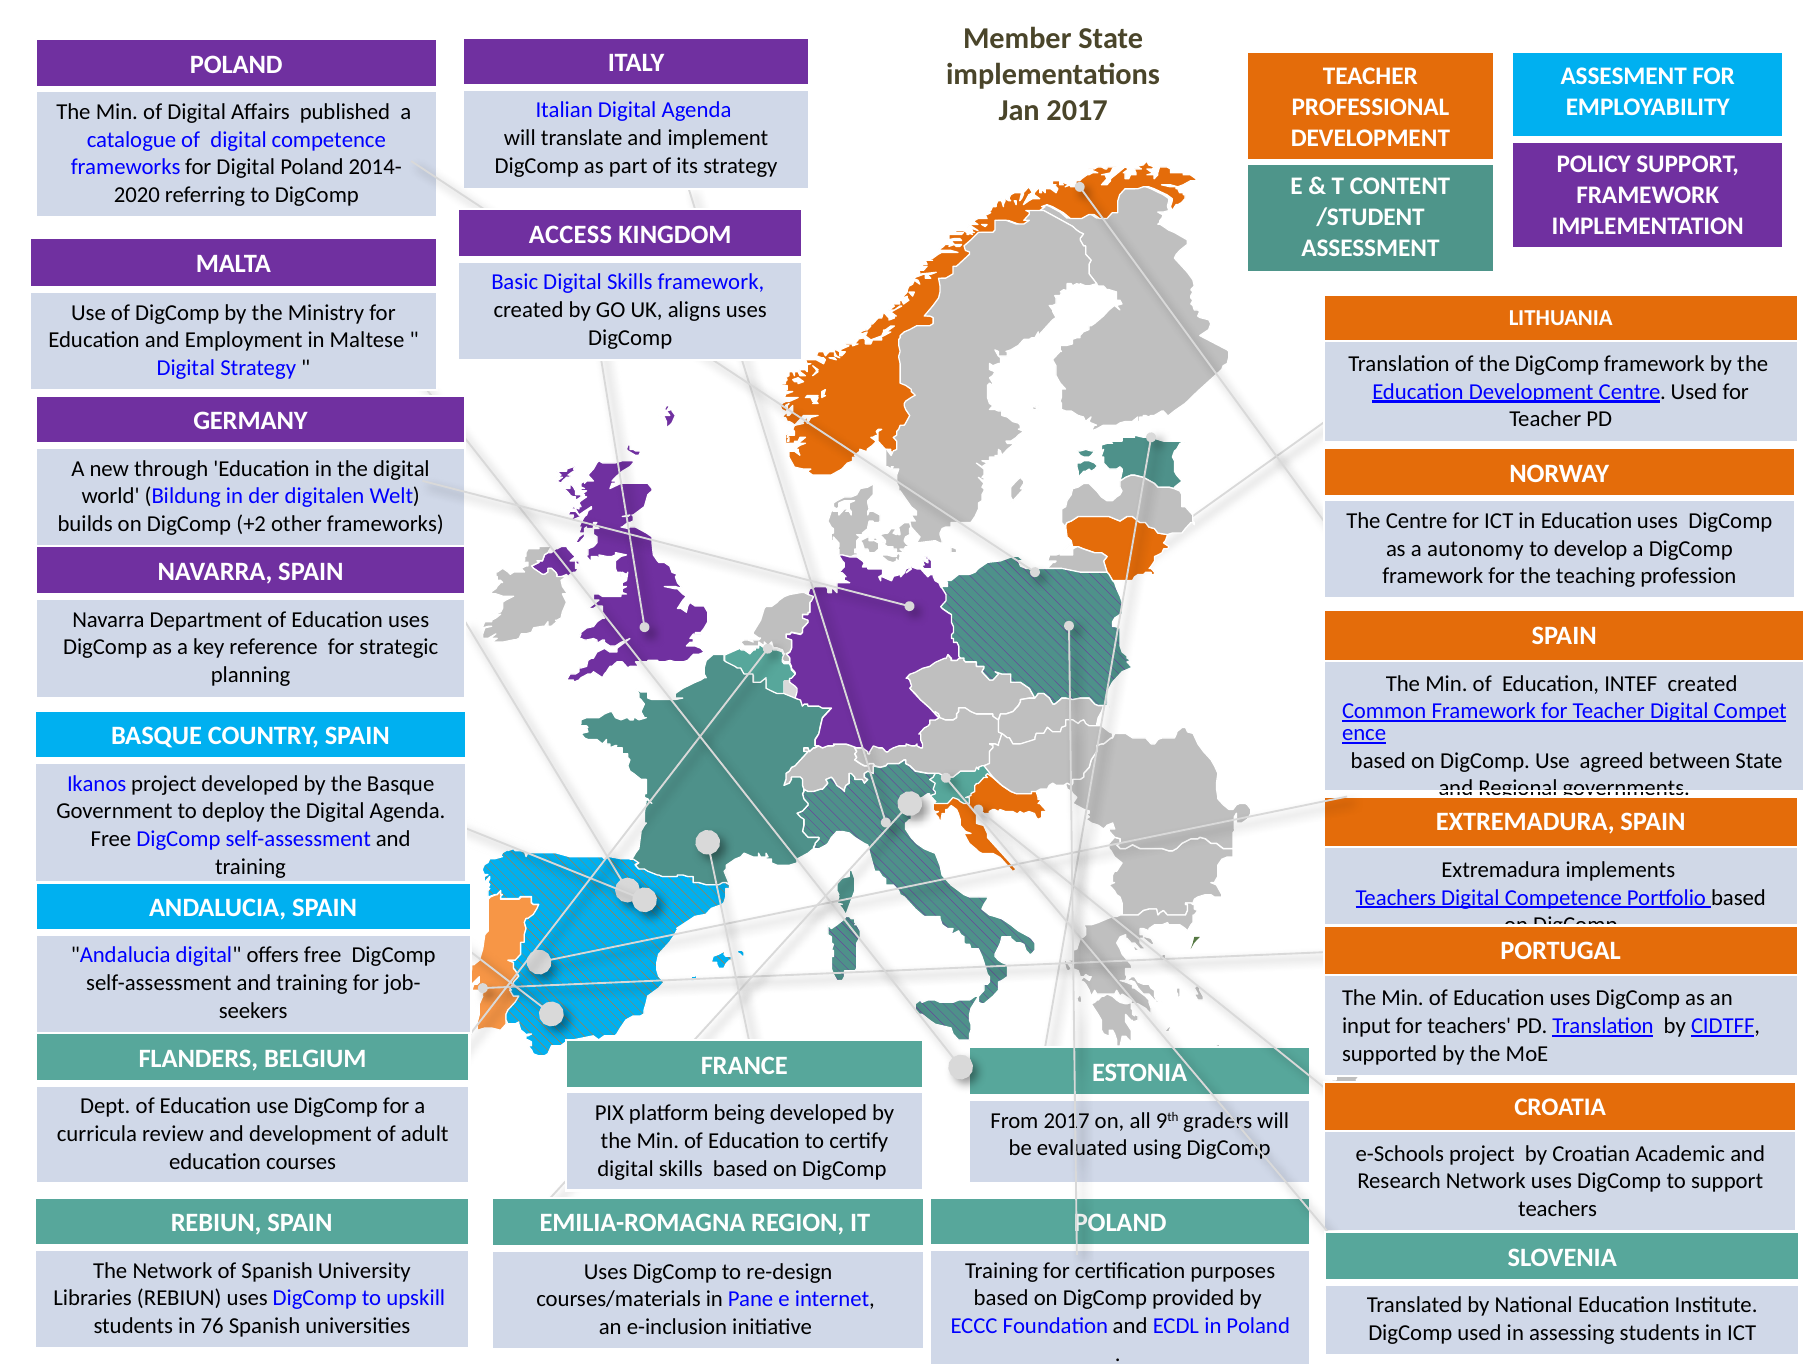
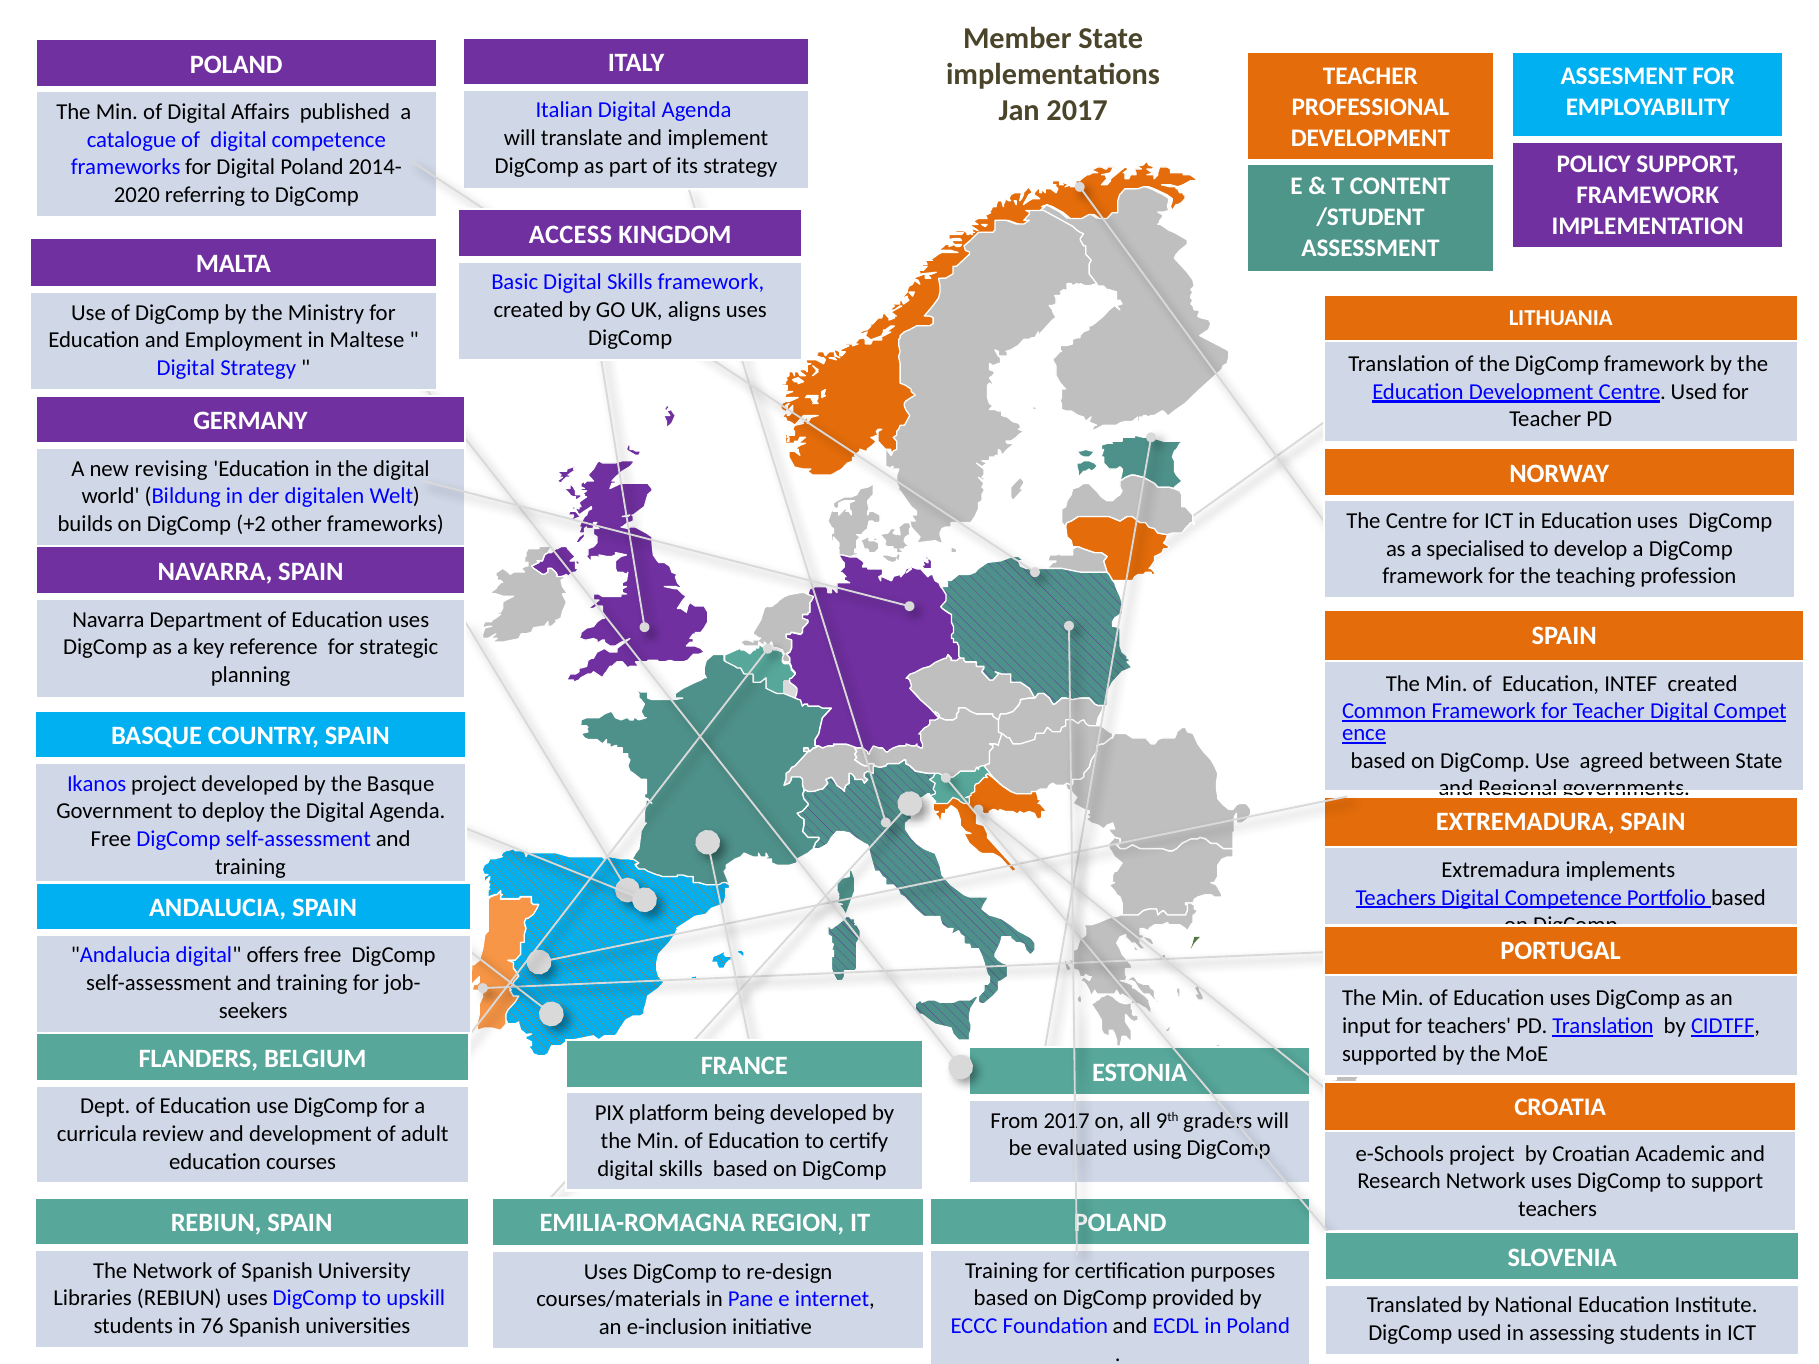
through: through -> revising
autonomy: autonomy -> specialised
